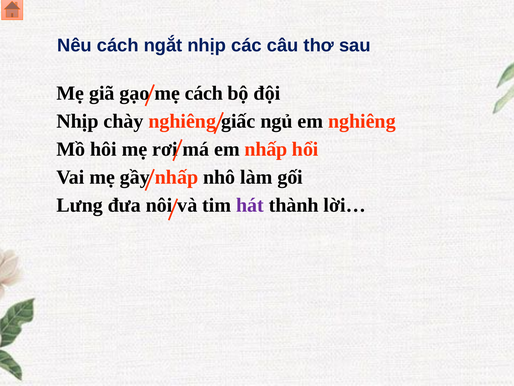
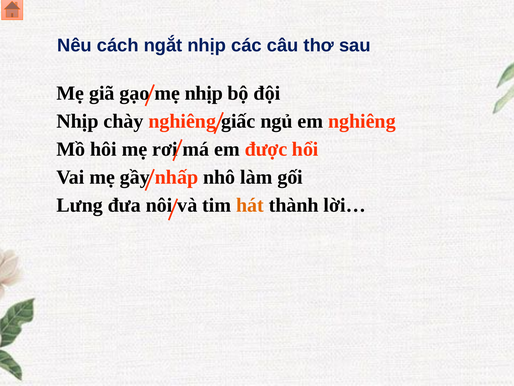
mẹ cách: cách -> nhịp
em nhấp: nhấp -> được
hát colour: purple -> orange
